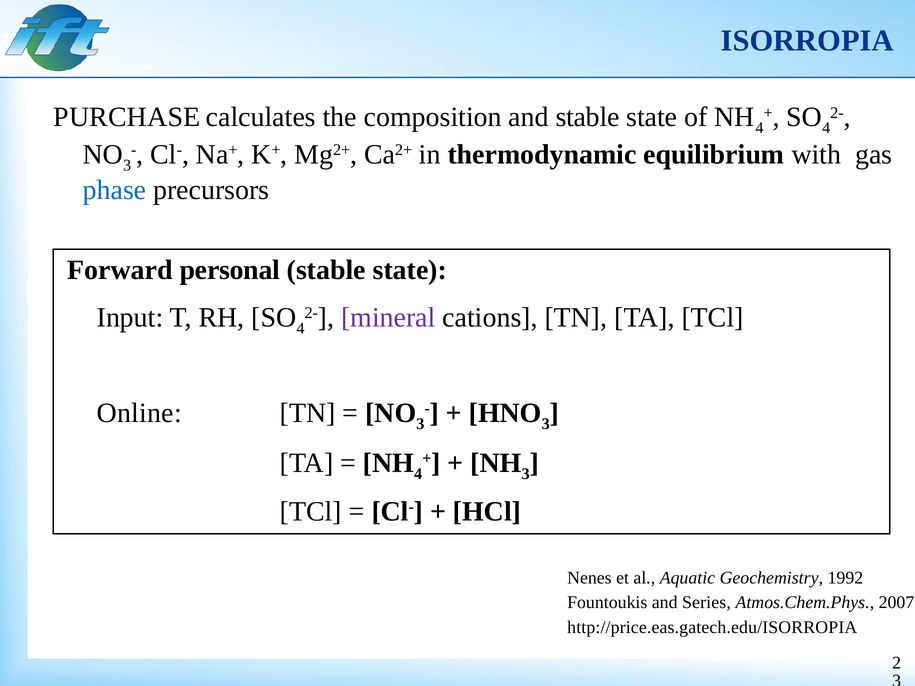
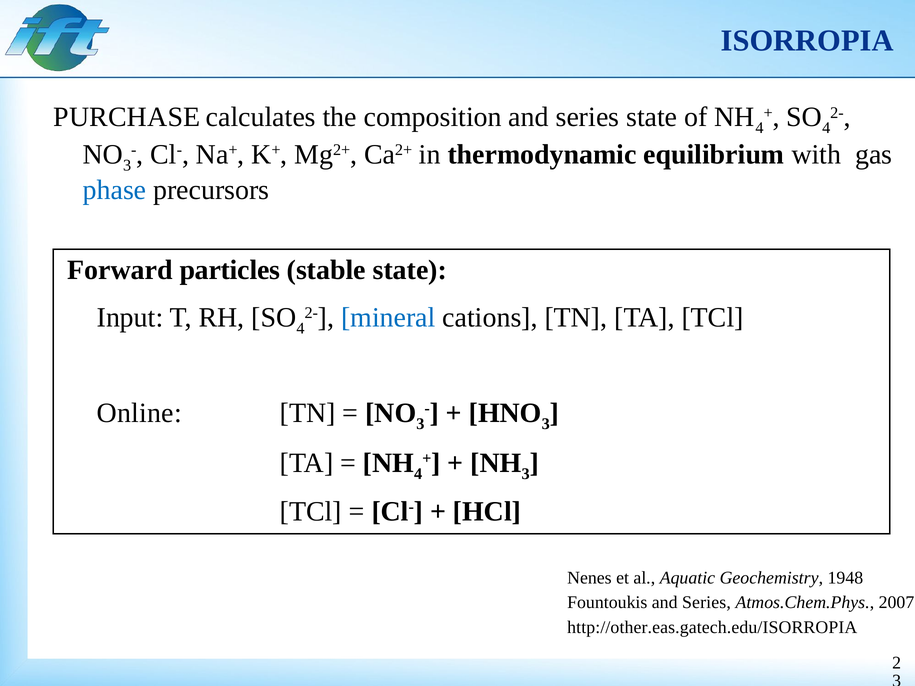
composition and stable: stable -> series
personal: personal -> particles
mineral colour: purple -> blue
1992: 1992 -> 1948
http://price.eas.gatech.edu/ISORROPIA: http://price.eas.gatech.edu/ISORROPIA -> http://other.eas.gatech.edu/ISORROPIA
